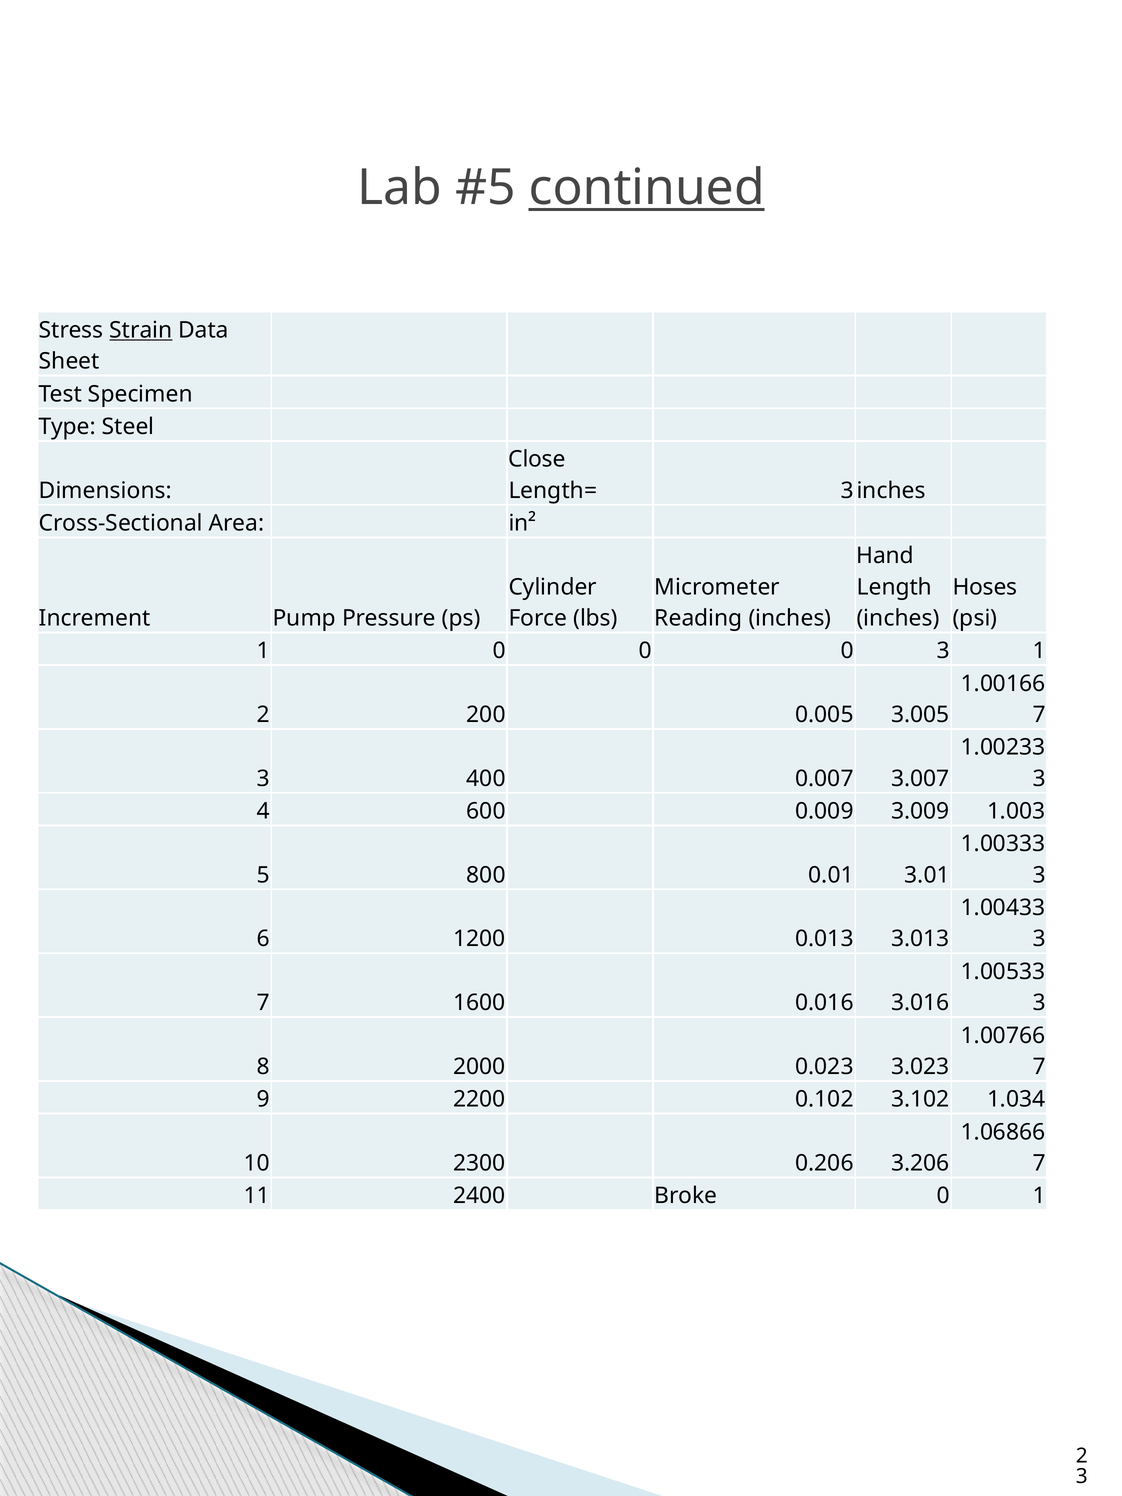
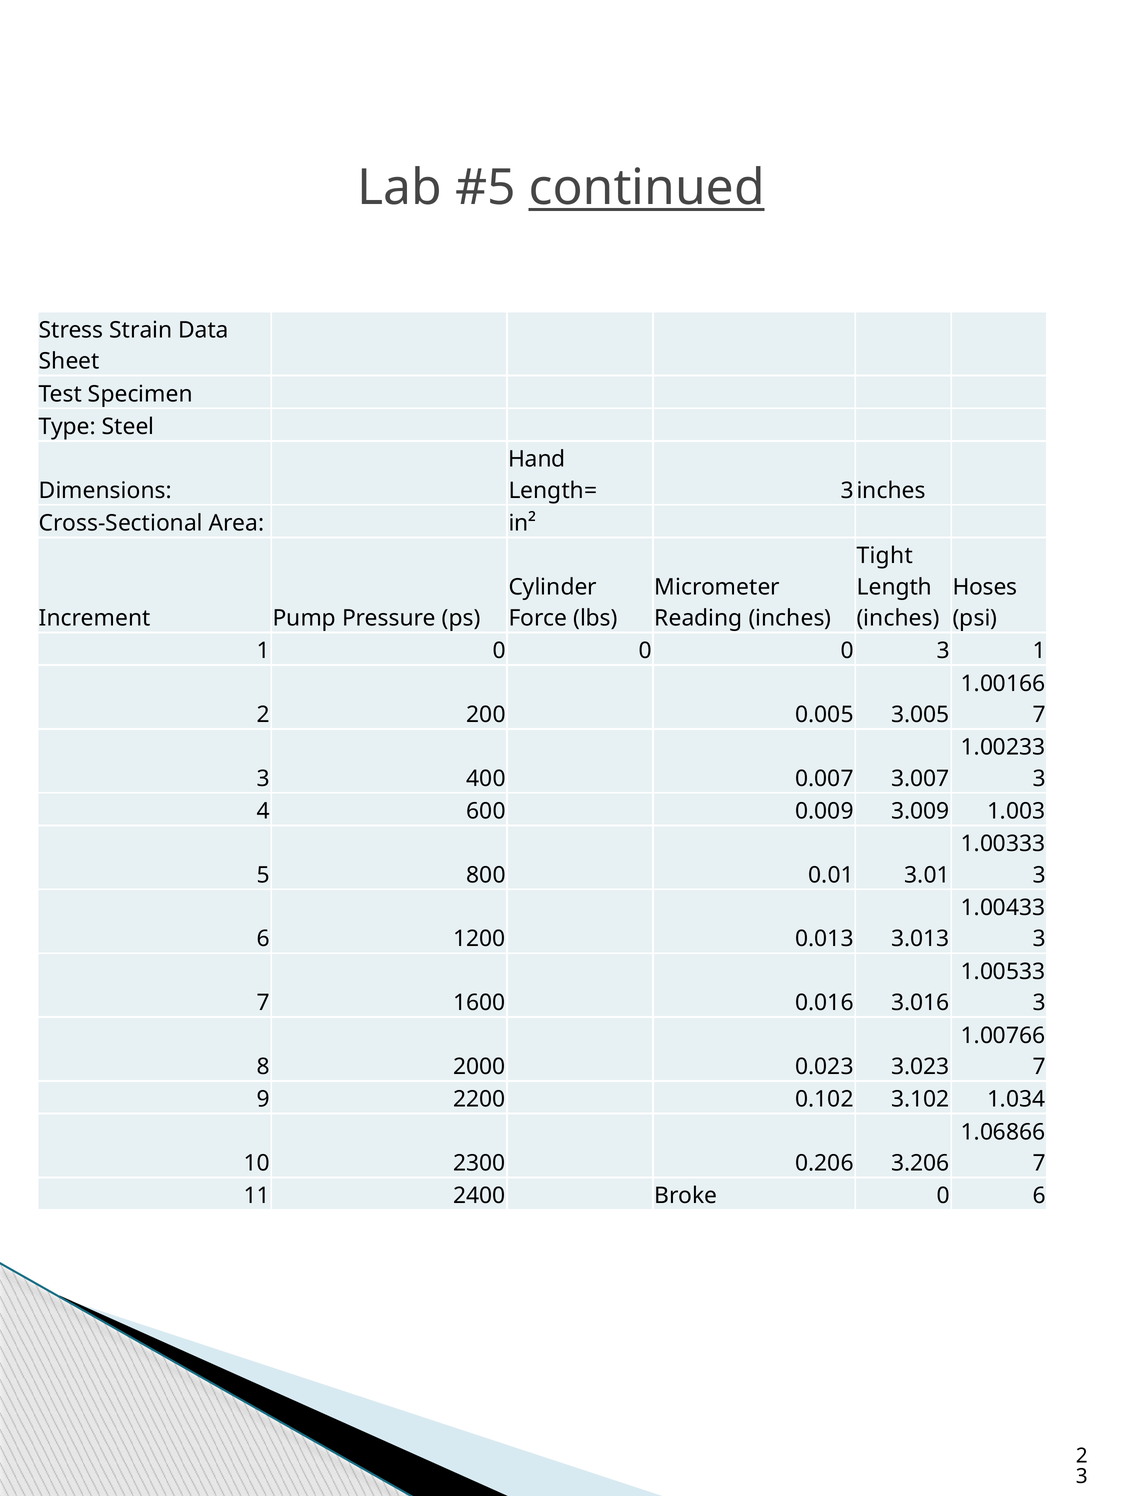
Strain underline: present -> none
Close: Close -> Hand
Hand: Hand -> Tight
0 1: 1 -> 6
